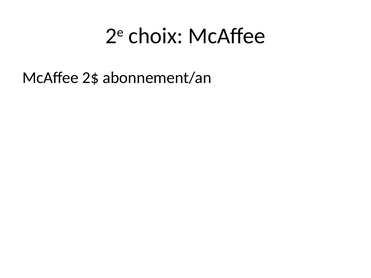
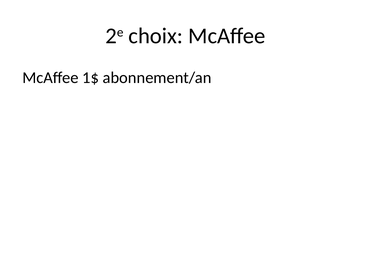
2$: 2$ -> 1$
